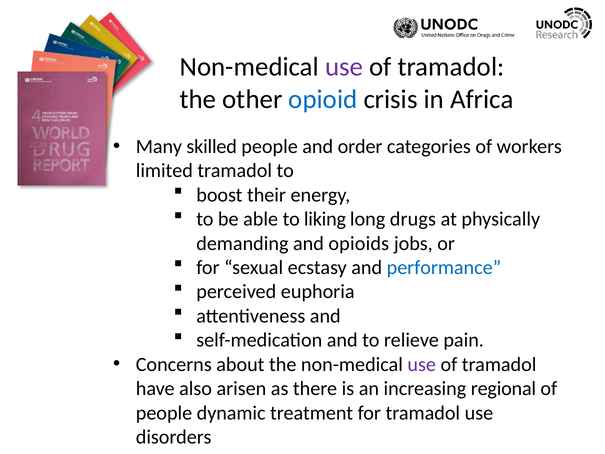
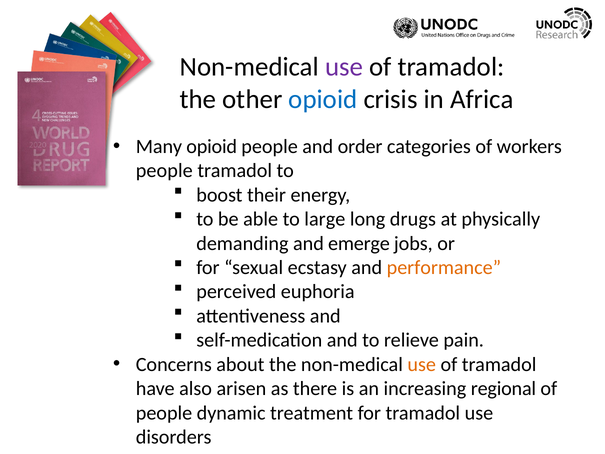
Many skilled: skilled -> opioid
limited at (164, 171): limited -> people
liking: liking -> large
opioids: opioids -> emerge
performance colour: blue -> orange
use at (422, 364) colour: purple -> orange
